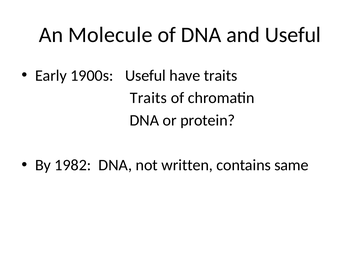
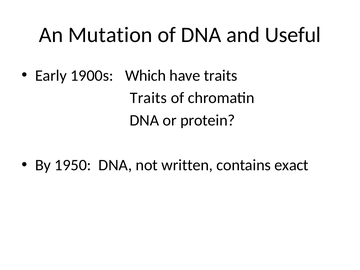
Molecule: Molecule -> Mutation
1900s Useful: Useful -> Which
1982: 1982 -> 1950
same: same -> exact
